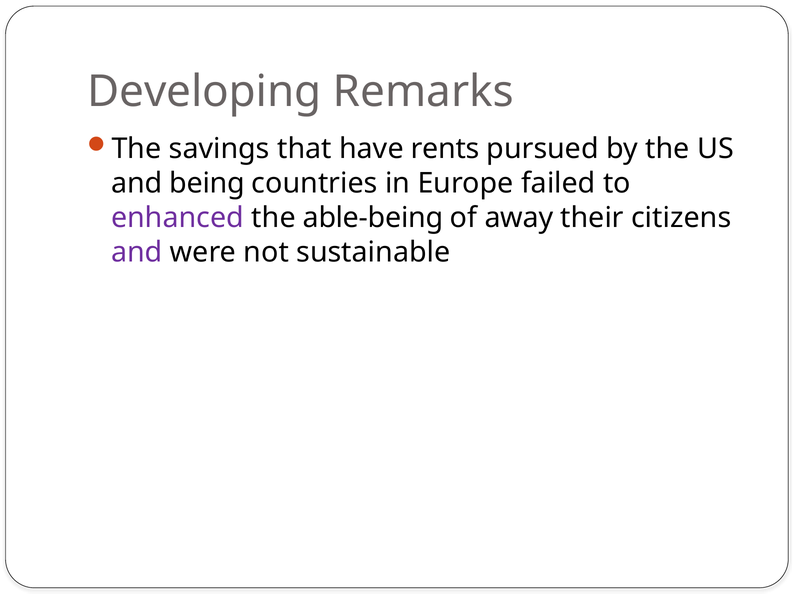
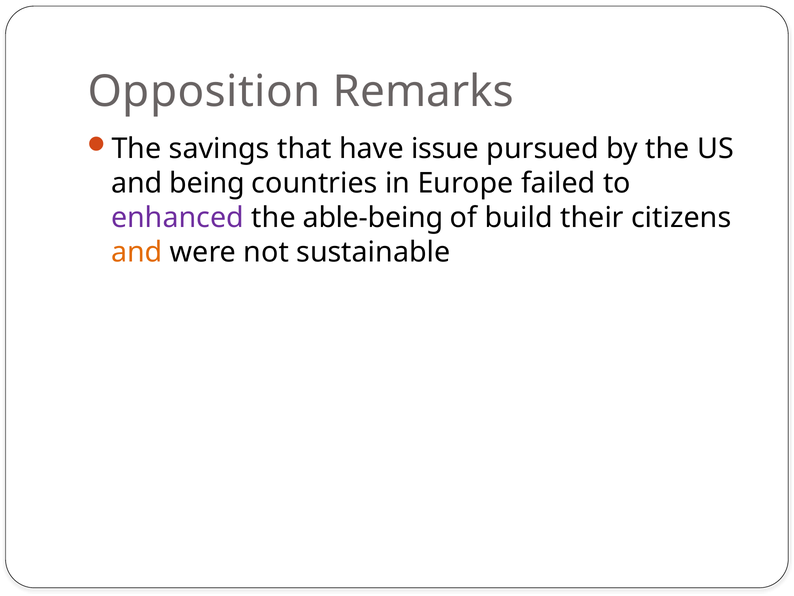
Developing: Developing -> Opposition
rents: rents -> issue
away: away -> build
and at (137, 252) colour: purple -> orange
